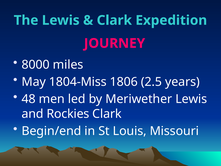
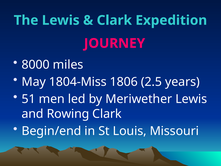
48: 48 -> 51
Rockies: Rockies -> Rowing
